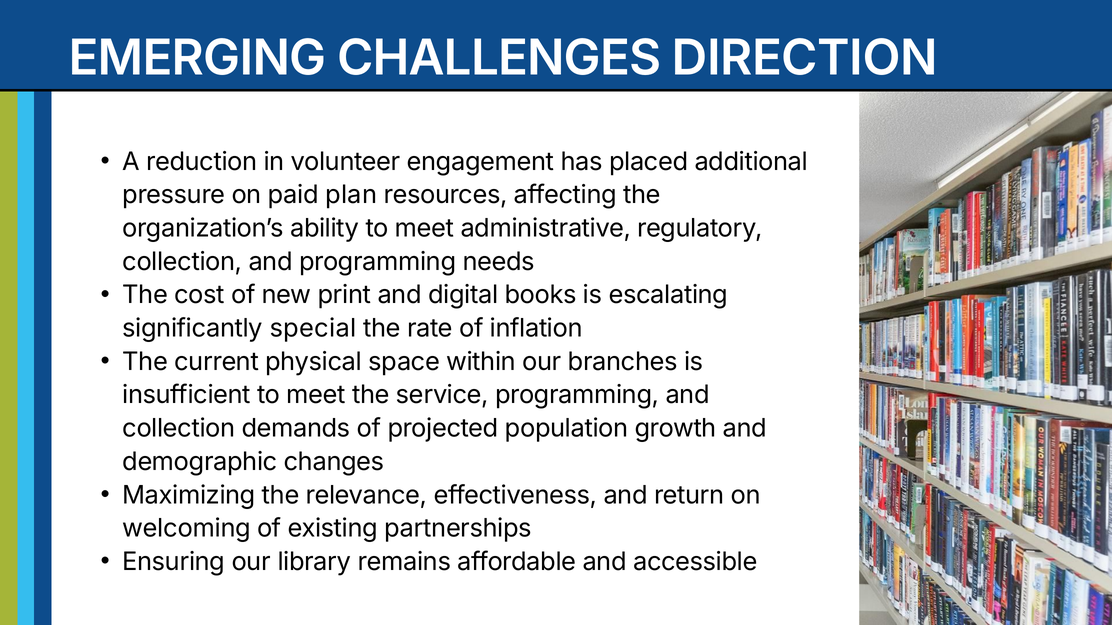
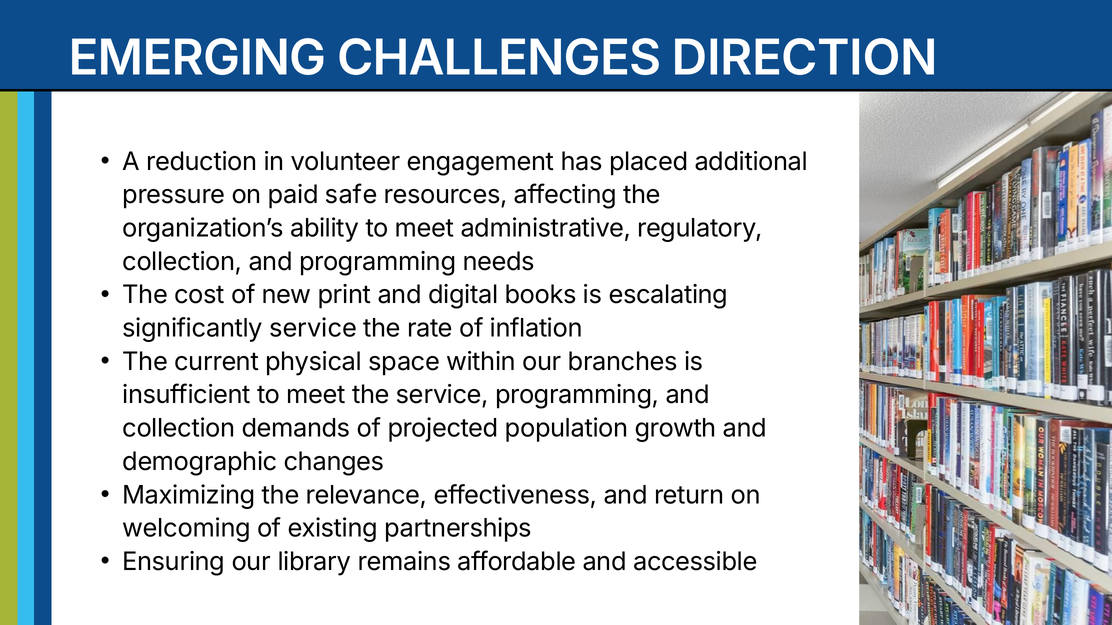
plan: plan -> safe
significantly special: special -> service
